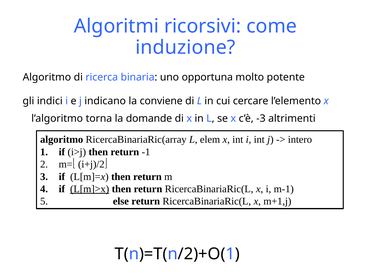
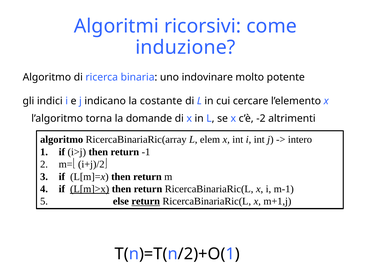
opportuna: opportuna -> indovinare
conviene: conviene -> costante
-3: -3 -> -2
return at (146, 202) underline: none -> present
